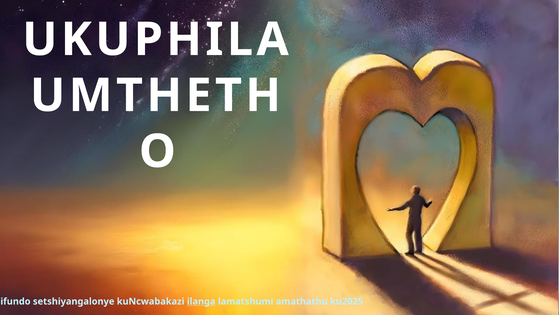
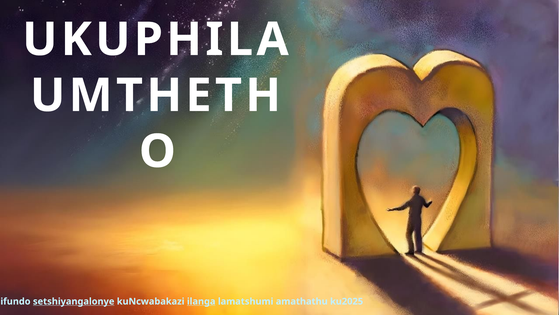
setshiyangalonye underline: none -> present
